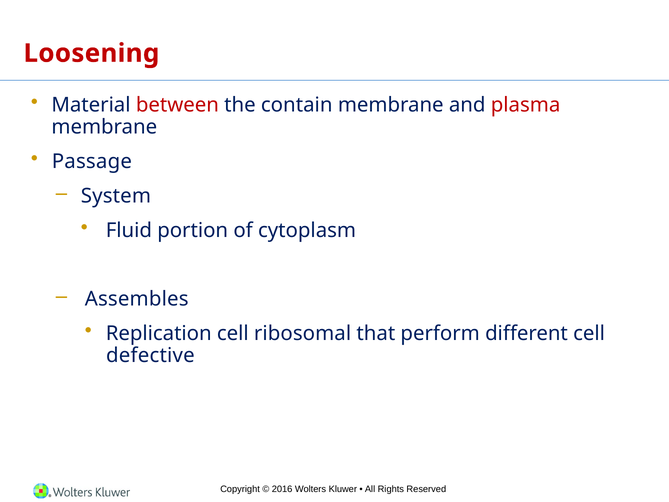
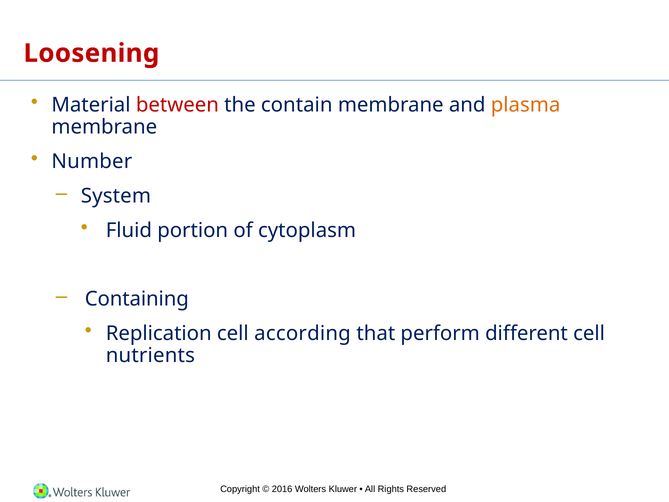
plasma colour: red -> orange
Passage: Passage -> Number
Assembles: Assembles -> Containing
ribosomal: ribosomal -> according
defective: defective -> nutrients
